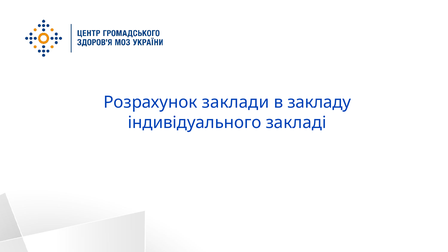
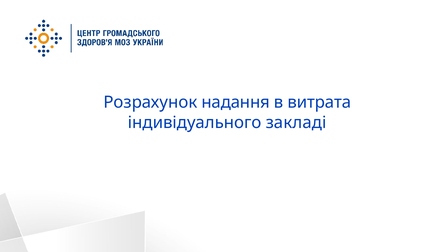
заклади: заклади -> надання
закладу: закладу -> витрата
